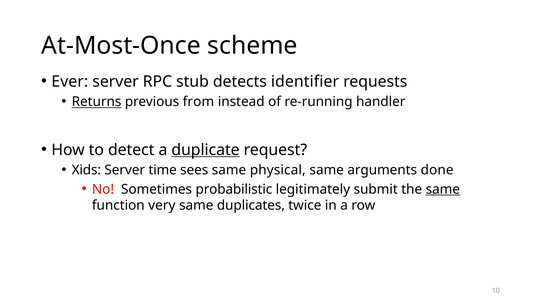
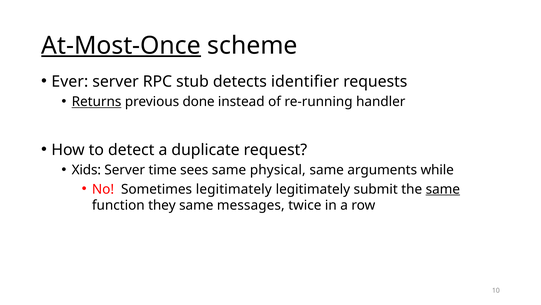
At-Most-Once underline: none -> present
from: from -> done
duplicate underline: present -> none
done: done -> while
Sometimes probabilistic: probabilistic -> legitimately
very: very -> they
duplicates: duplicates -> messages
